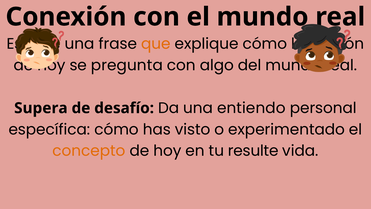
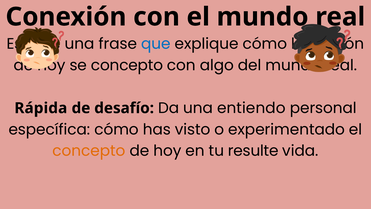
que colour: orange -> blue
se pregunta: pregunta -> concepto
Supera: Supera -> Rápida
